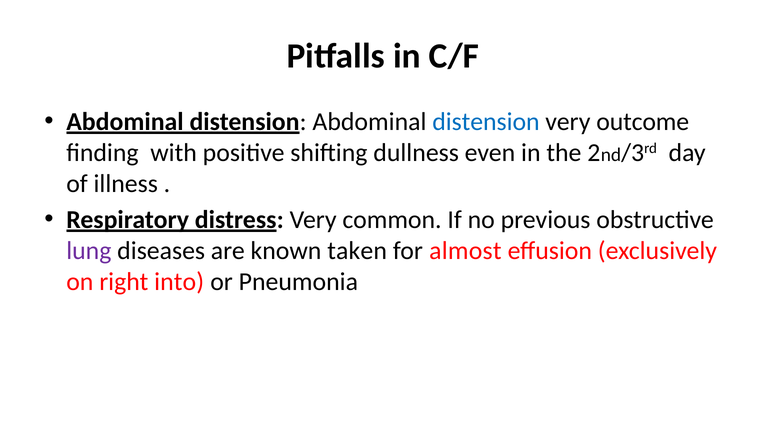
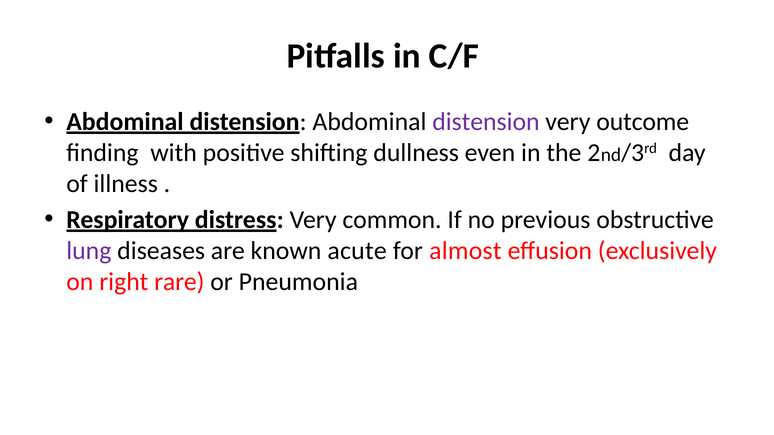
distension at (486, 122) colour: blue -> purple
taken: taken -> acute
into: into -> rare
